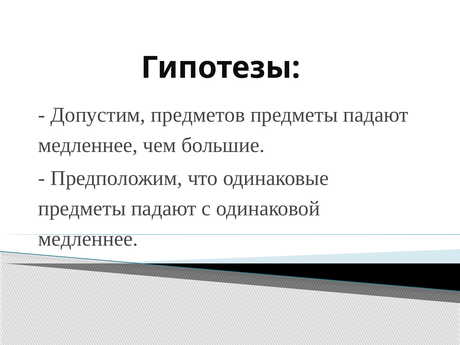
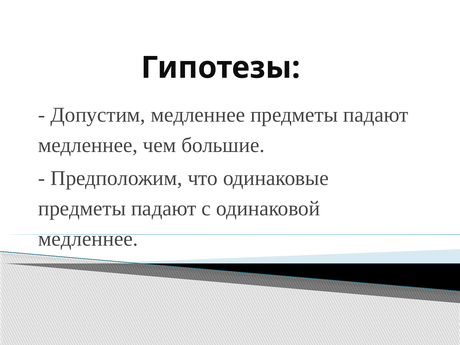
Допустим предметов: предметов -> медленнее
